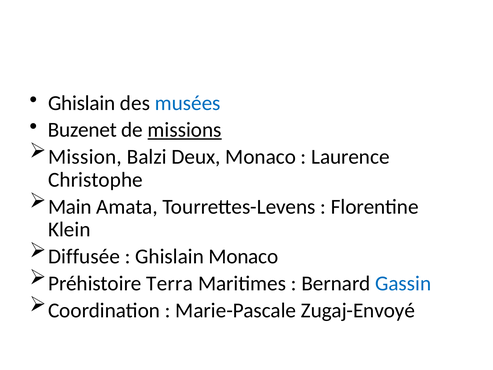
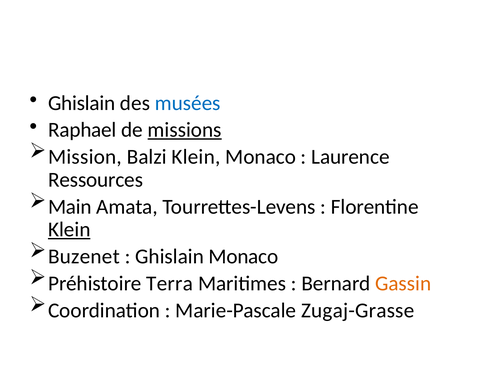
Buzenet: Buzenet -> Raphael
Balzi Deux: Deux -> Klein
Christophe: Christophe -> Ressources
Klein at (69, 229) underline: none -> present
Diffusée: Diffusée -> Buzenet
Gassin colour: blue -> orange
Zugaj-Envoyé: Zugaj-Envoyé -> Zugaj-Grasse
